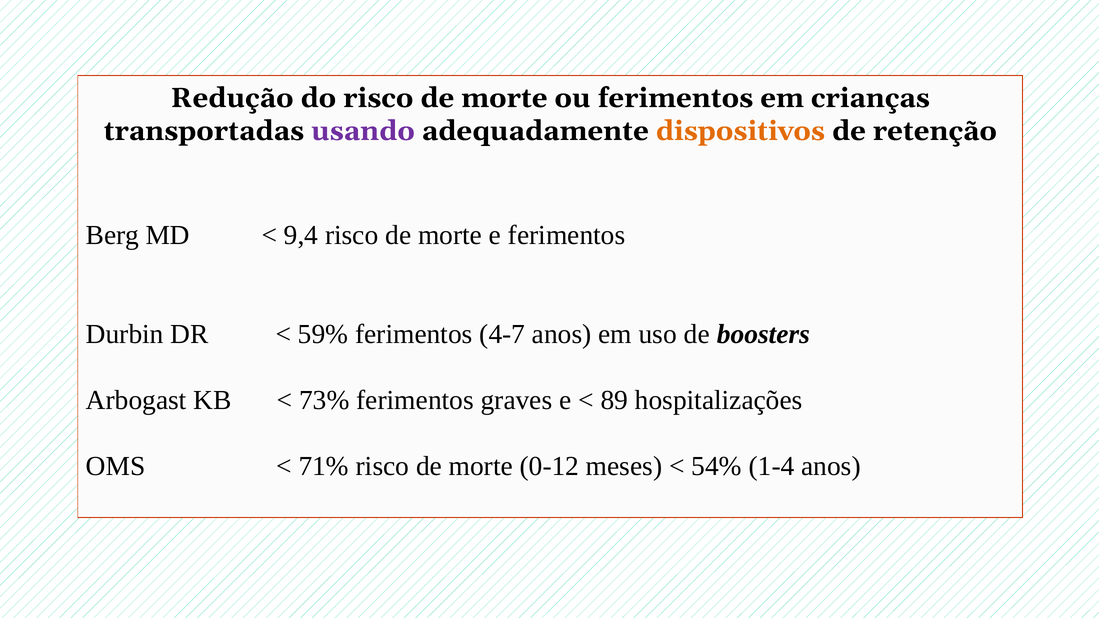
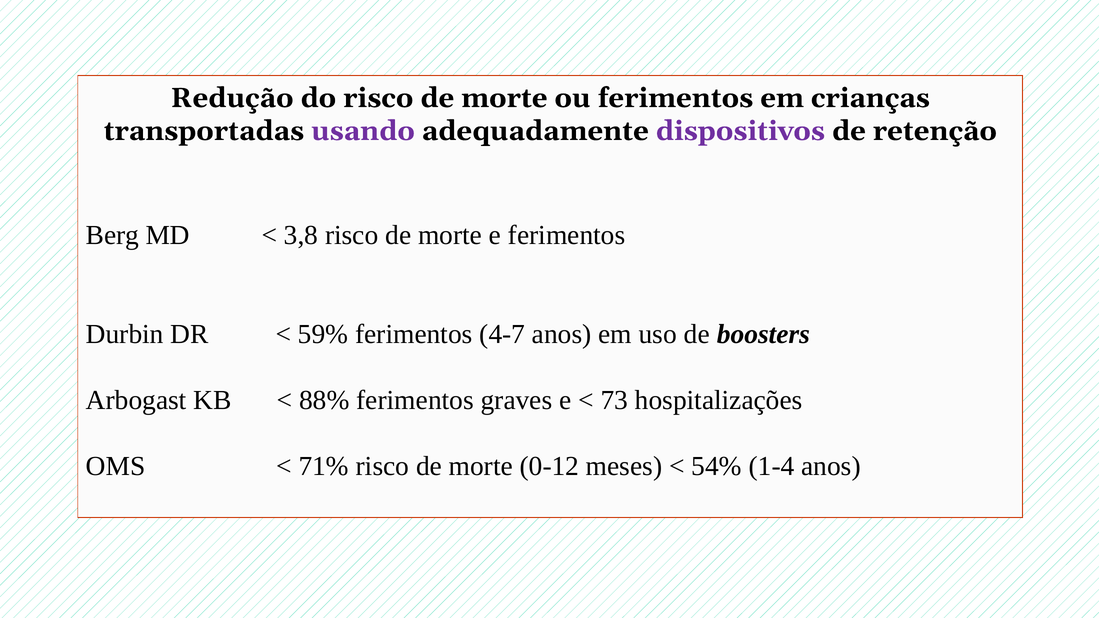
dispositivos colour: orange -> purple
9,4: 9,4 -> 3,8
73%: 73% -> 88%
89: 89 -> 73
